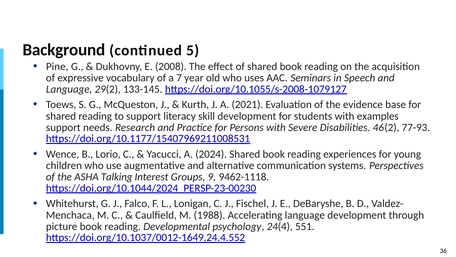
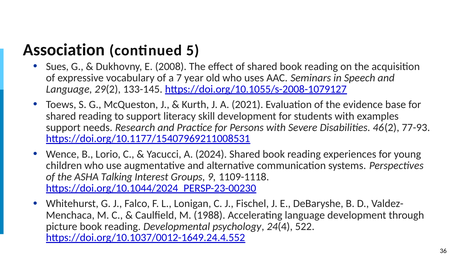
Background: Background -> Association
Pine: Pine -> Sues
9462-1118: 9462-1118 -> 1109-1118
551: 551 -> 522
